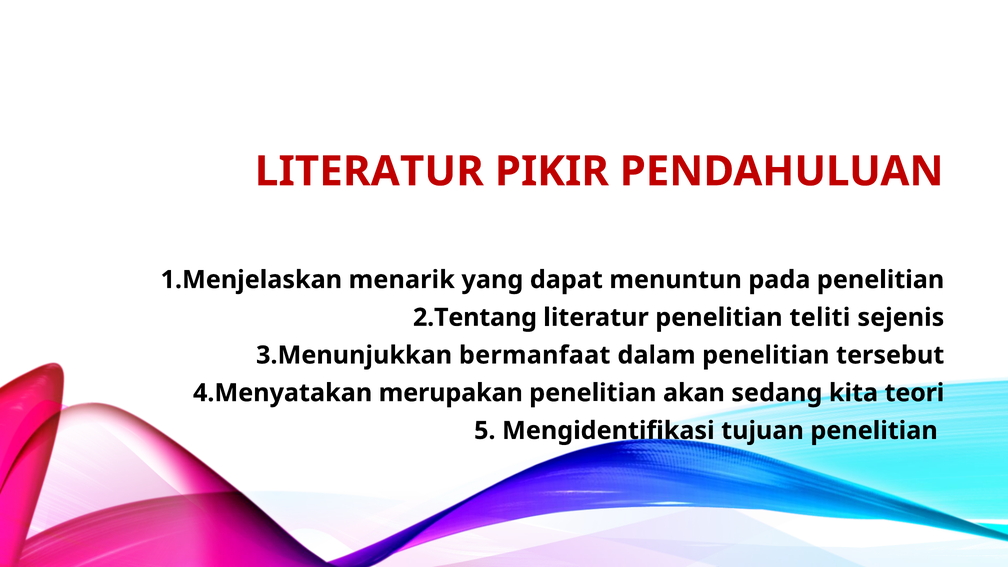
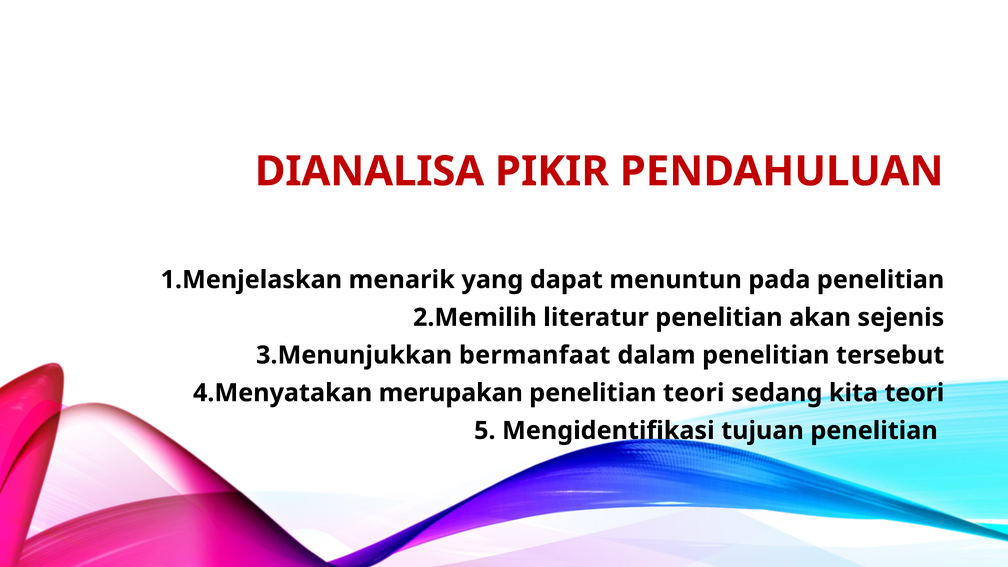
LITERATUR at (369, 171): LITERATUR -> DIANALISA
2.Tentang: 2.Tentang -> 2.Memilih
teliti: teliti -> akan
penelitian akan: akan -> teori
